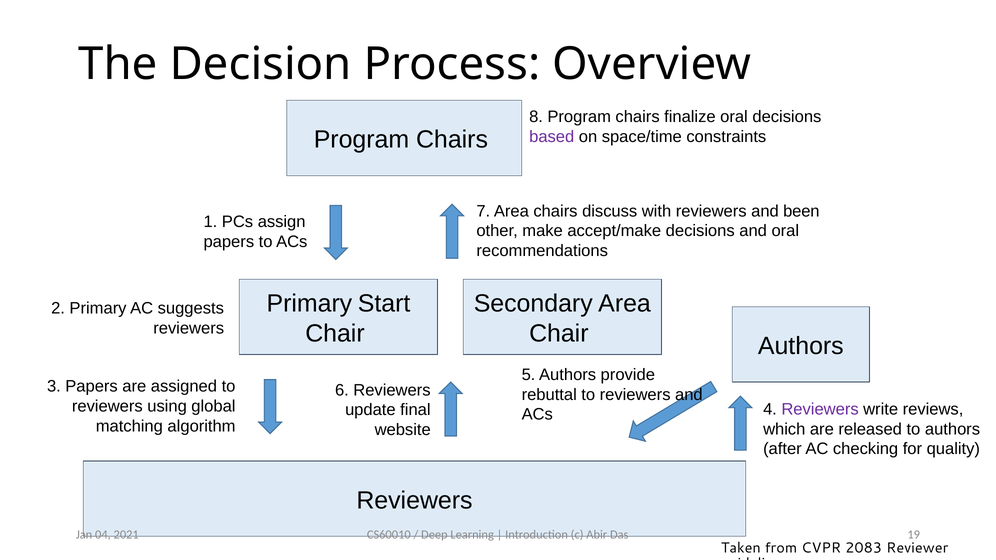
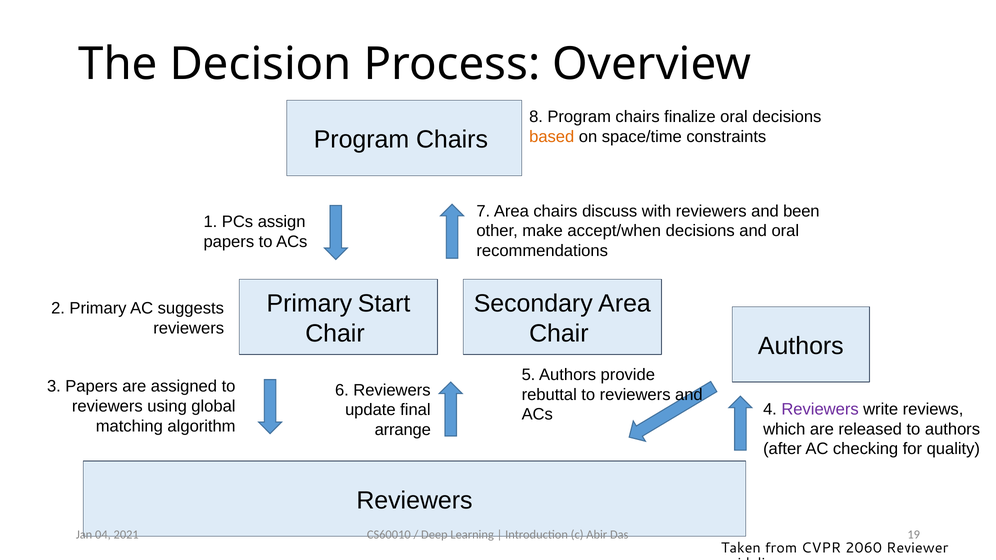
based colour: purple -> orange
accept/make: accept/make -> accept/when
website: website -> arrange
2083: 2083 -> 2060
